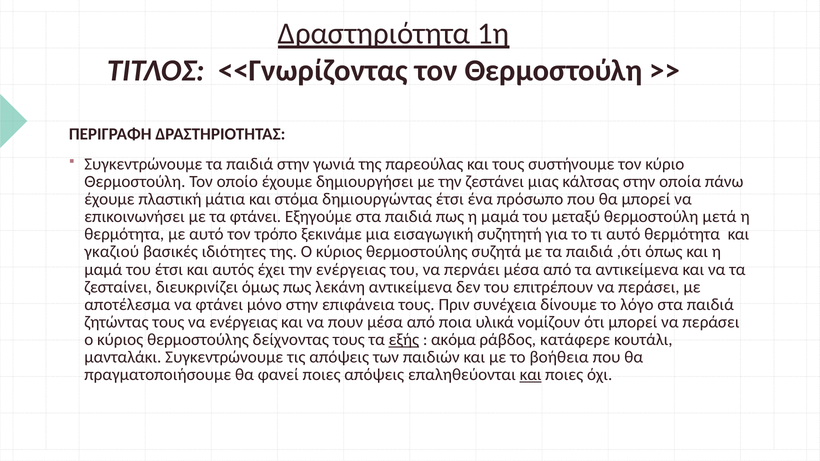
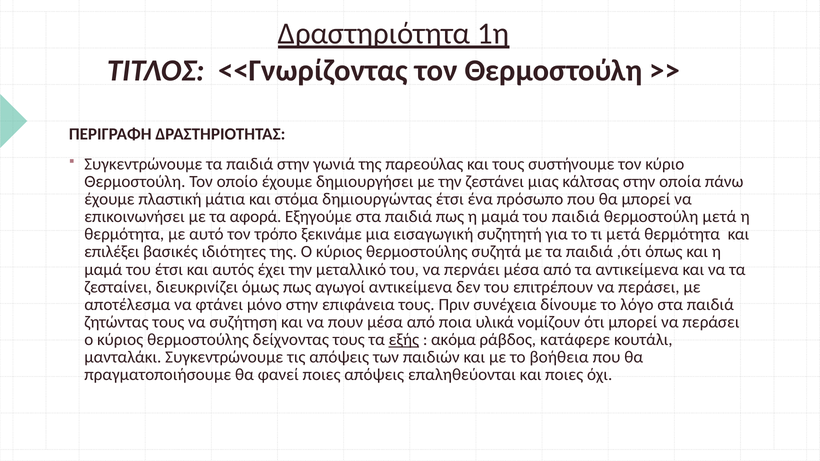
τα φτάνει: φτάνει -> αφορά
του μεταξύ: μεταξύ -> παιδιά
τι αυτό: αυτό -> μετά
γκαζιού: γκαζιού -> επιλέξει
την ενέργειας: ενέργειας -> μεταλλικό
λεκάνη: λεκάνη -> αγωγοί
να ενέργειας: ενέργειας -> συζήτηση
και at (531, 375) underline: present -> none
